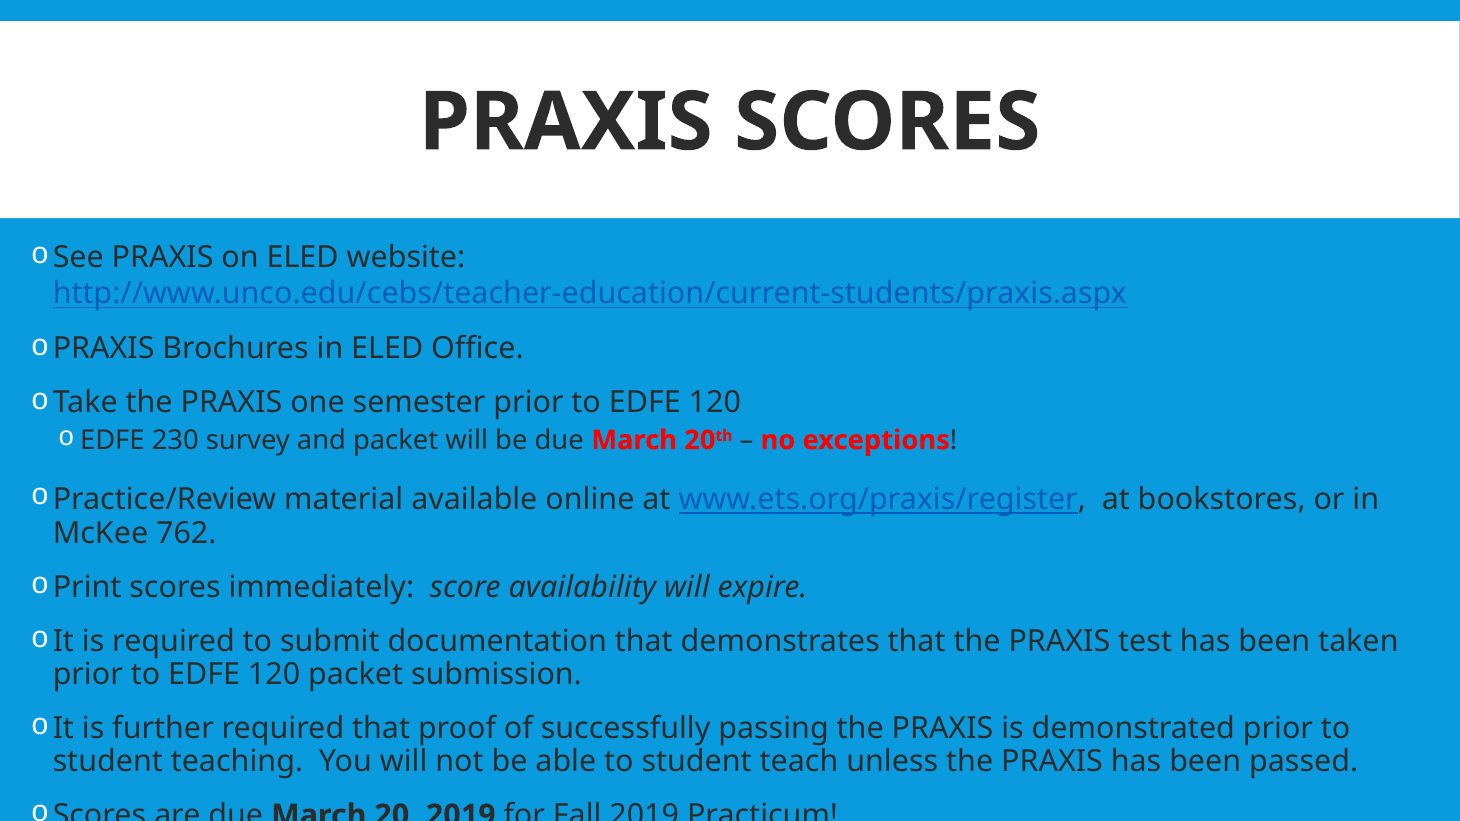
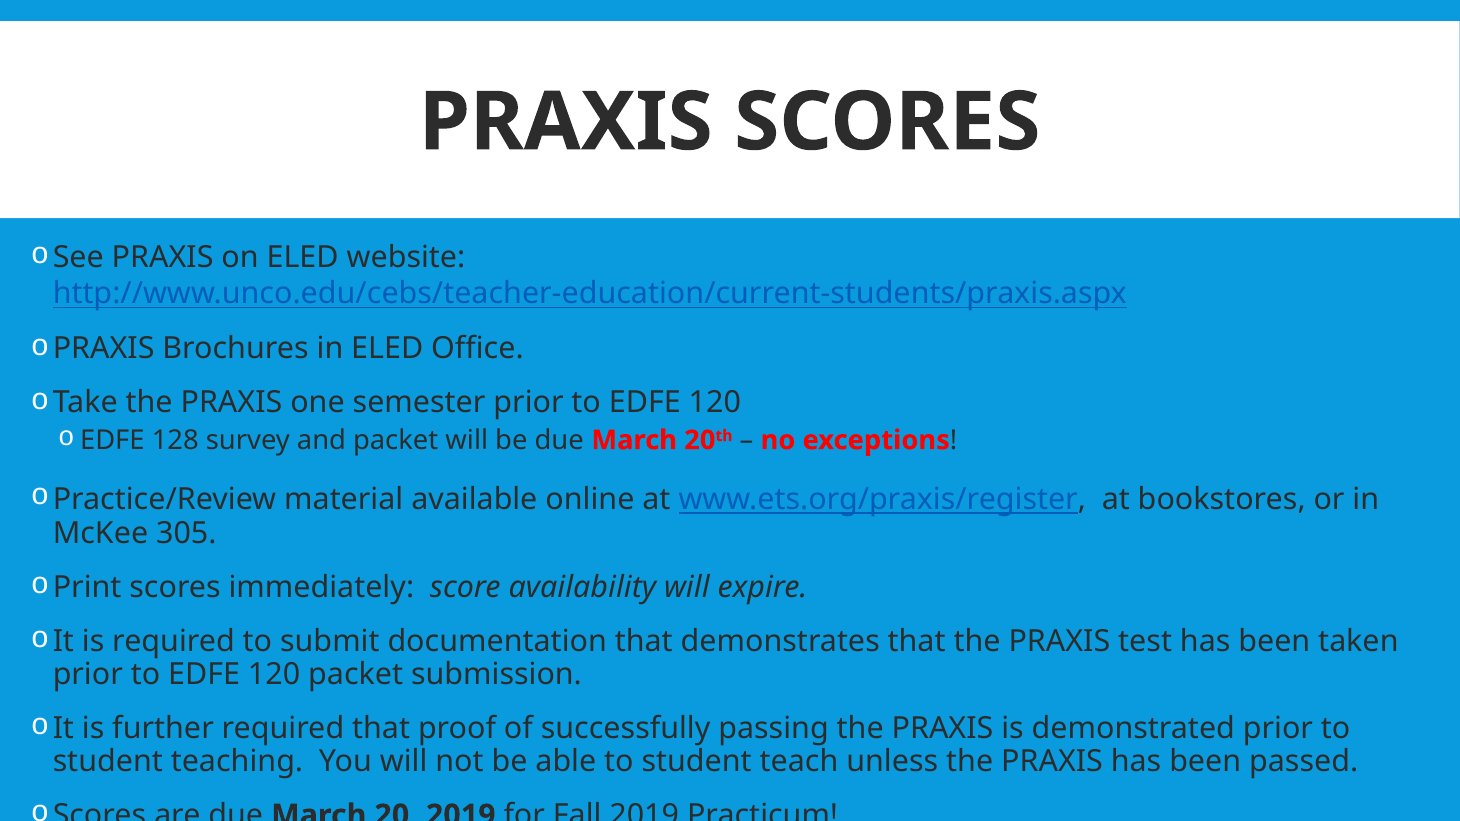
230: 230 -> 128
762: 762 -> 305
